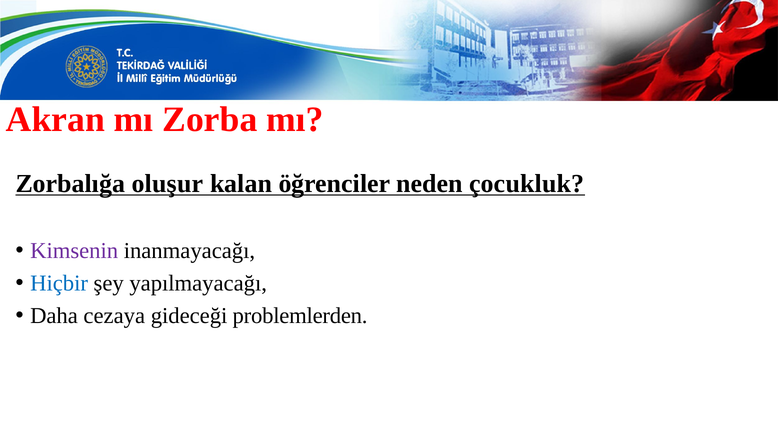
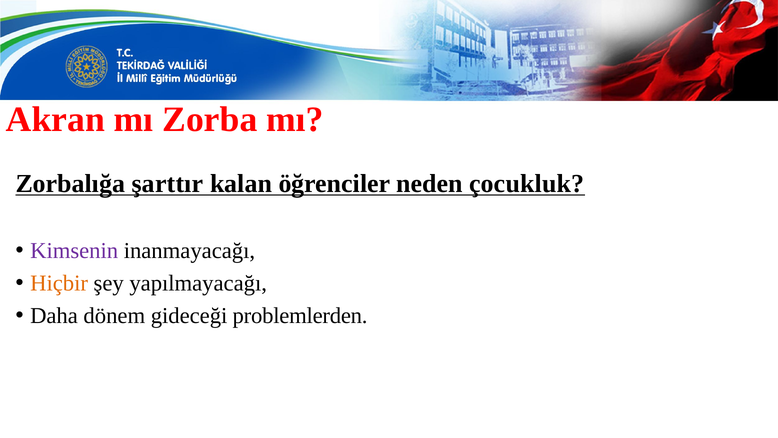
oluşur: oluşur -> şarttır
Hiçbir colour: blue -> orange
cezaya: cezaya -> dönem
